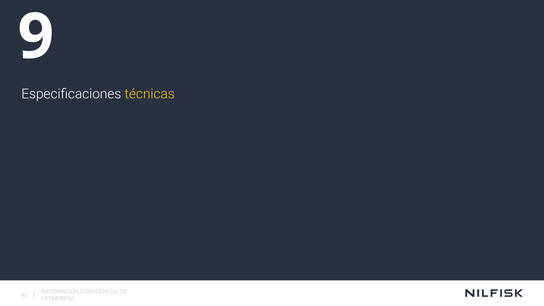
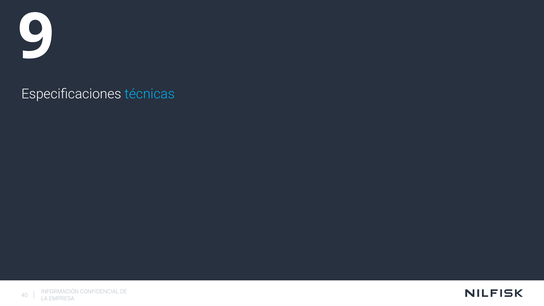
técnicas colour: yellow -> light blue
